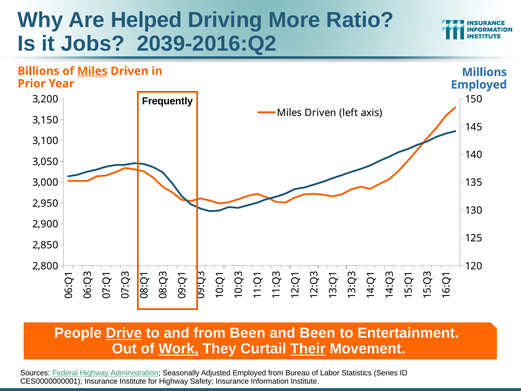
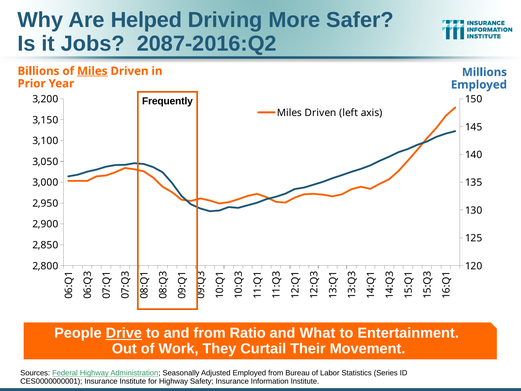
Ratio: Ratio -> Safer
2039-2016:Q2: 2039-2016:Q2 -> 2087-2016:Q2
from Been: Been -> Ratio
and Been: Been -> What
Work underline: present -> none
Their underline: present -> none
